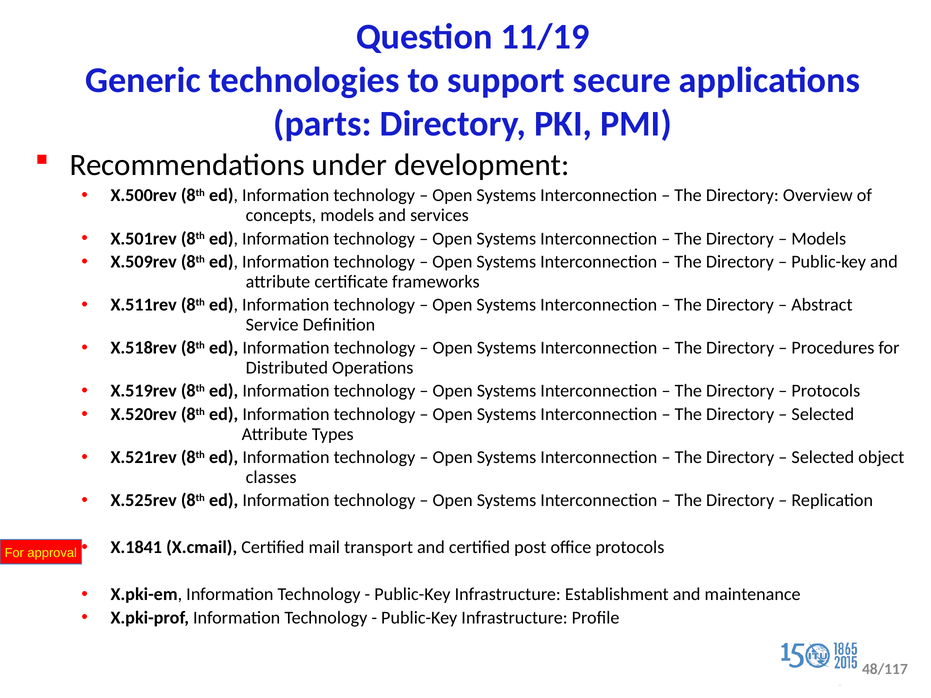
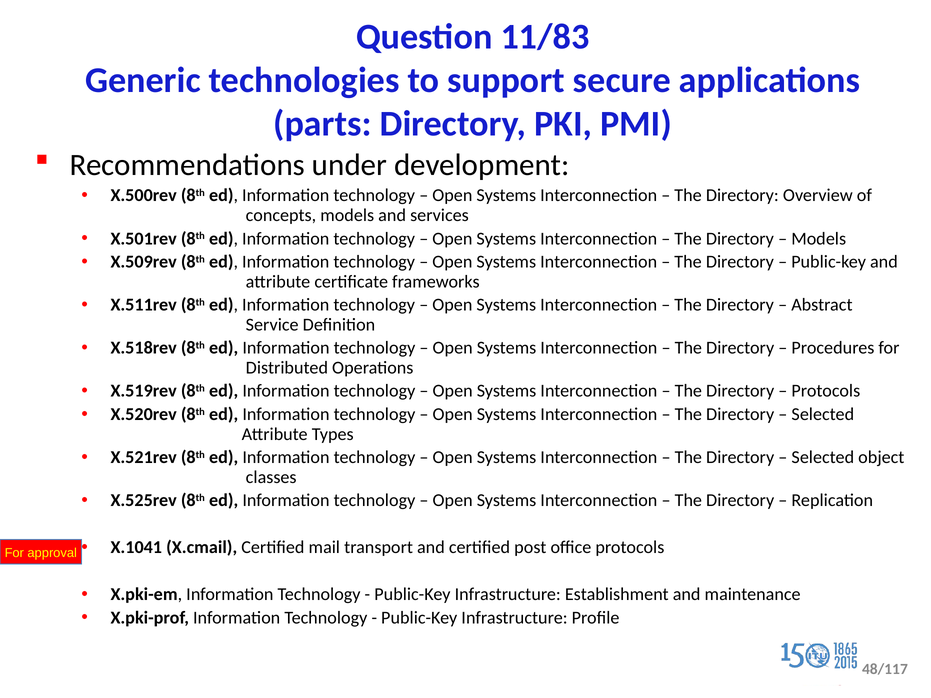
11/19: 11/19 -> 11/83
X.1841: X.1841 -> X.1041
